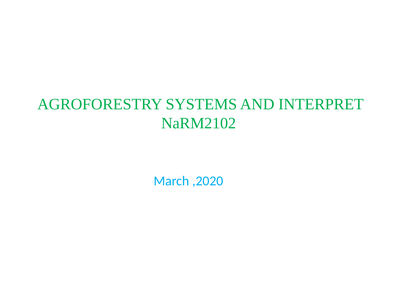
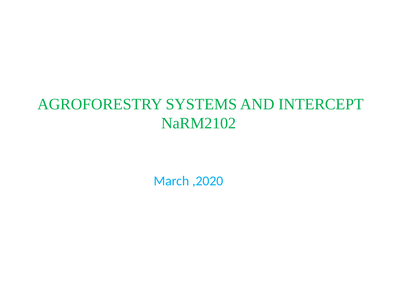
INTERPRET: INTERPRET -> INTERCEPT
